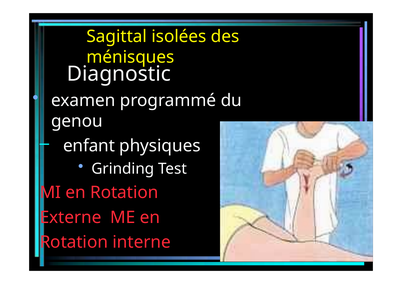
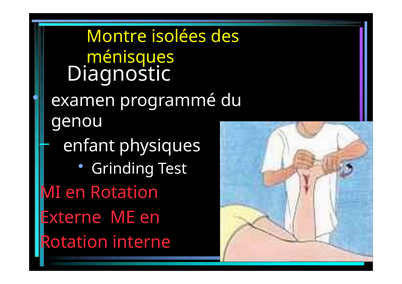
Sagittal: Sagittal -> Montre
